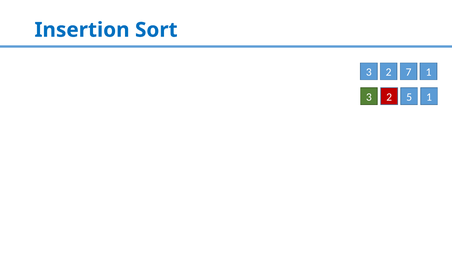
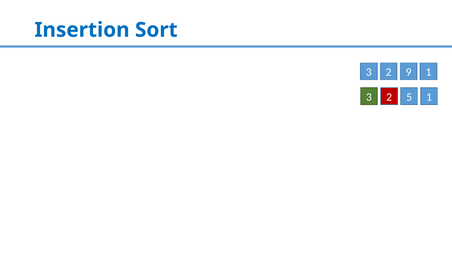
7: 7 -> 9
